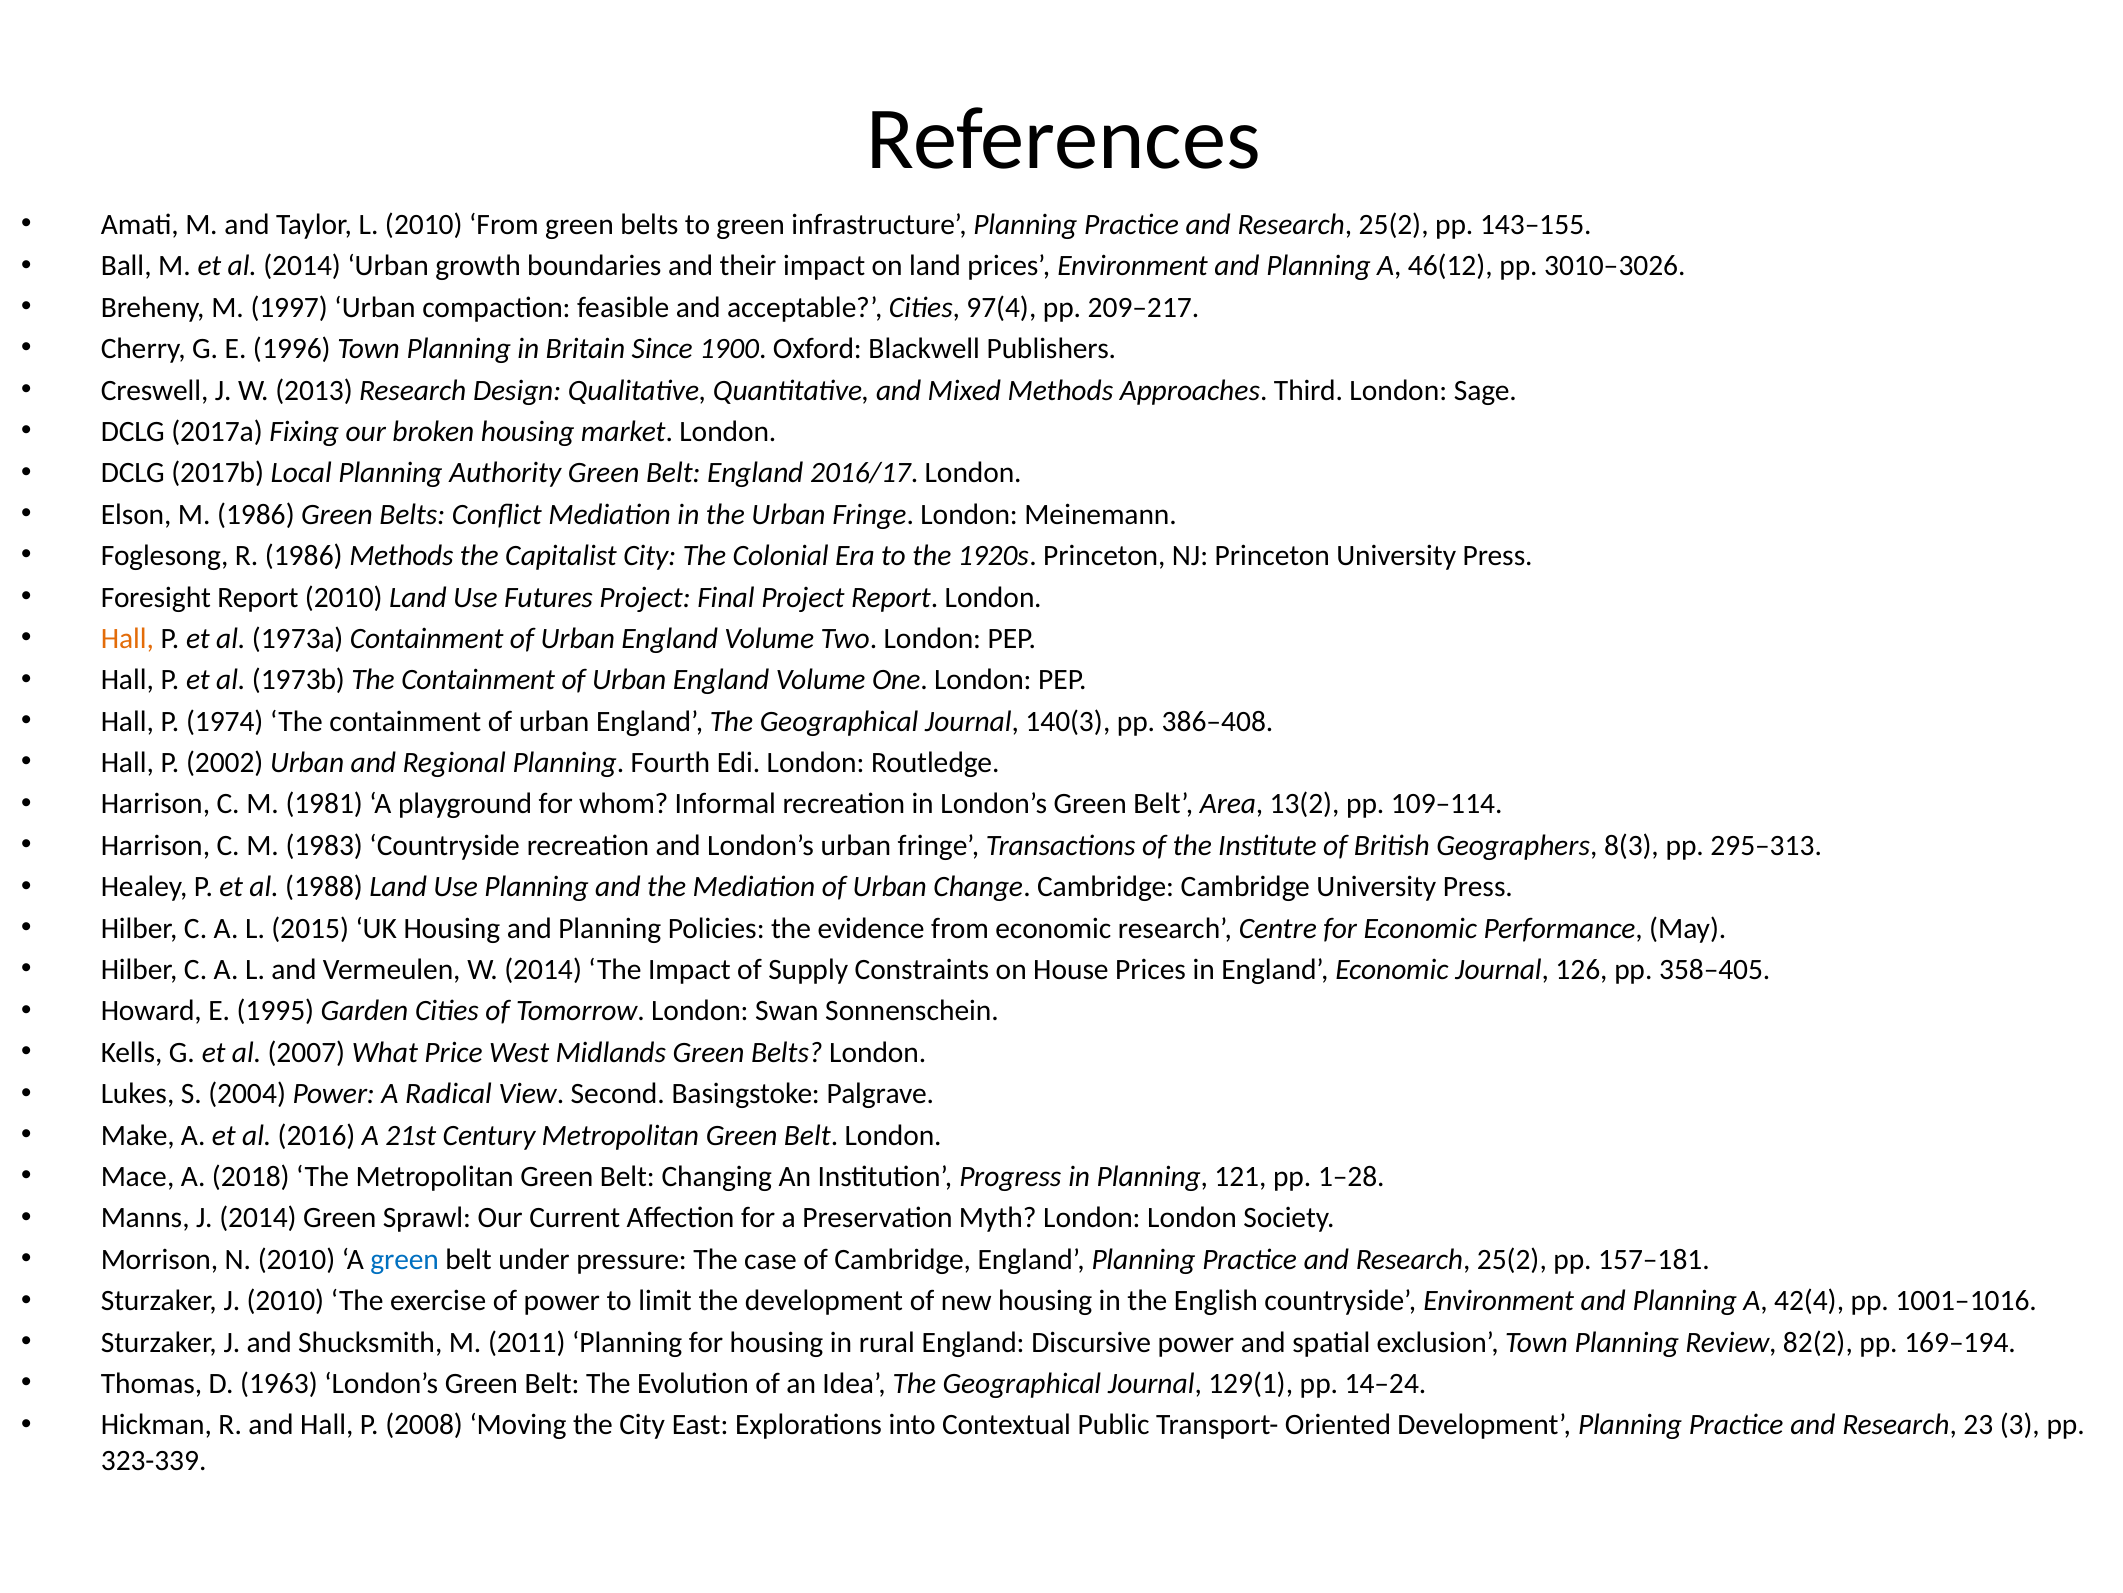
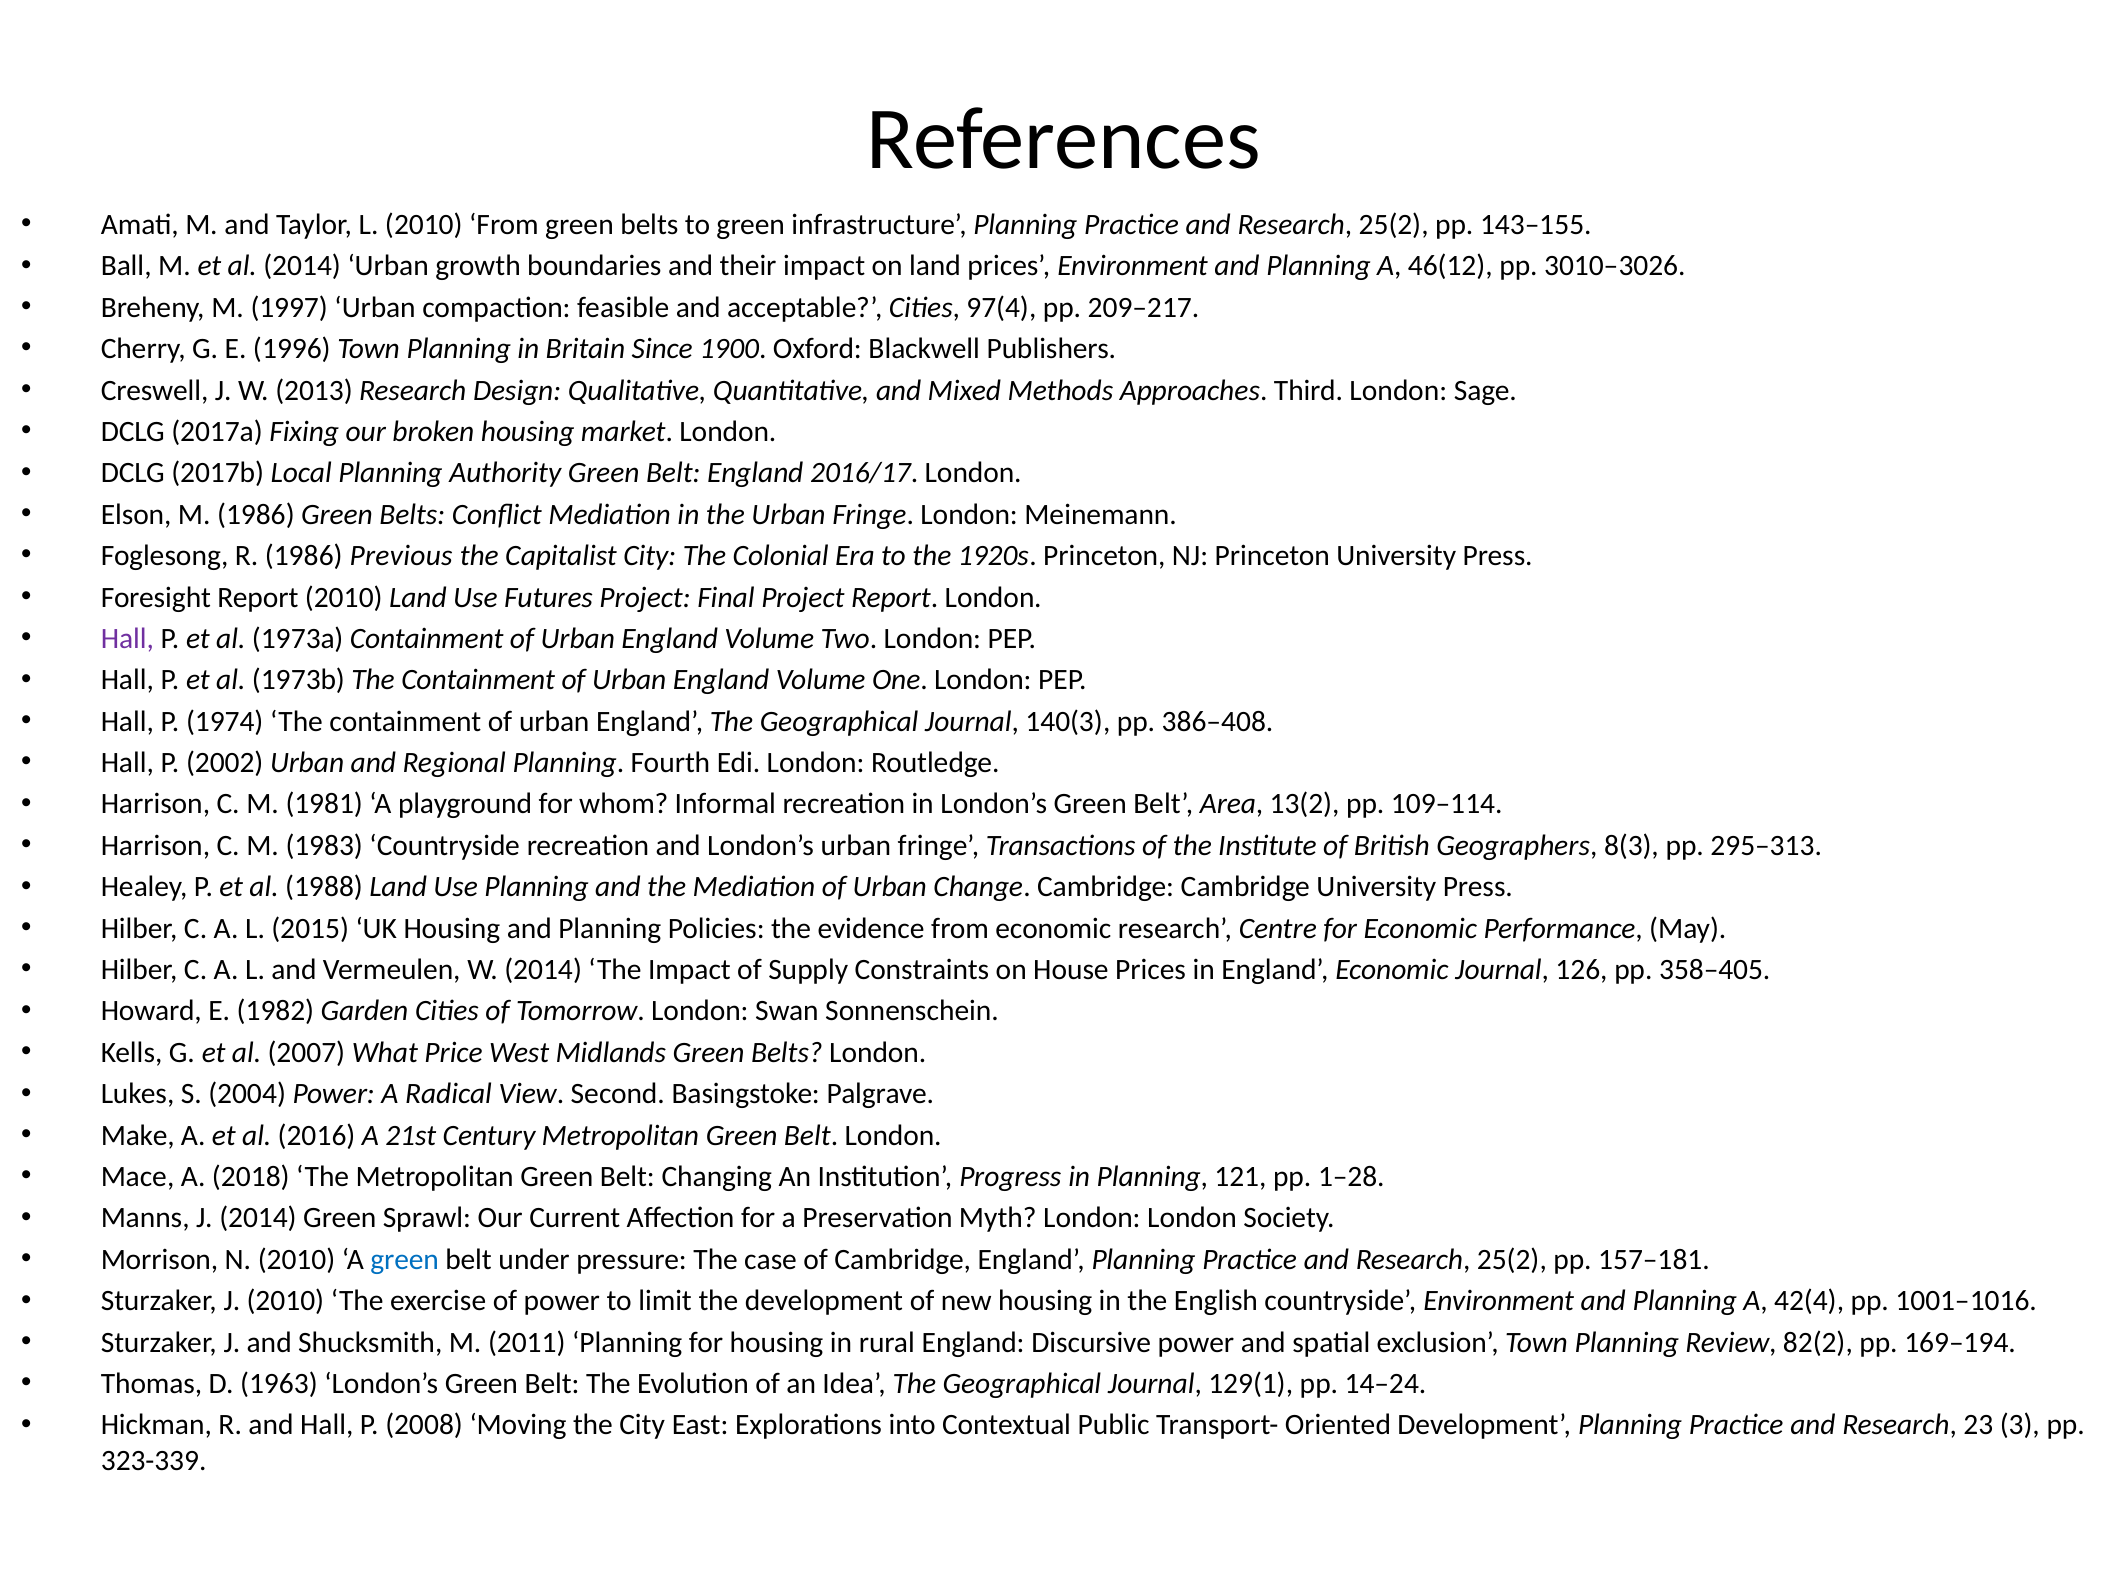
1986 Methods: Methods -> Previous
Hall at (127, 638) colour: orange -> purple
1995: 1995 -> 1982
